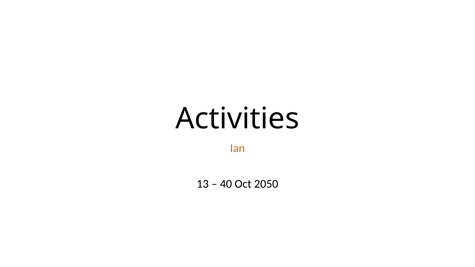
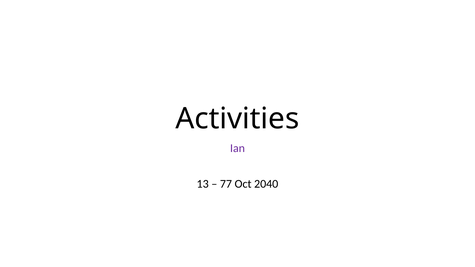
Ian colour: orange -> purple
40: 40 -> 77
2050: 2050 -> 2040
